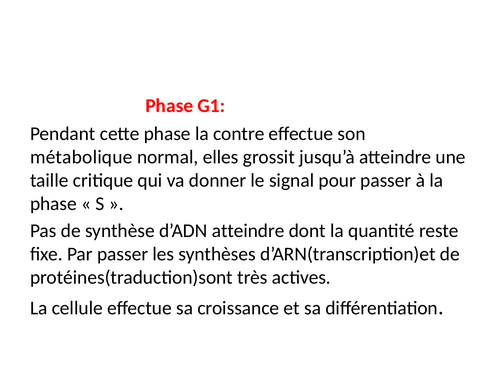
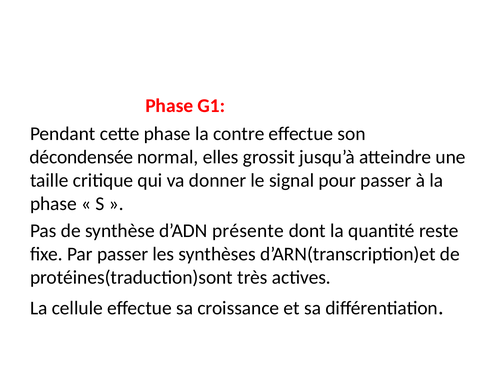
métabolique: métabolique -> décondensée
d’ADN atteindre: atteindre -> présente
